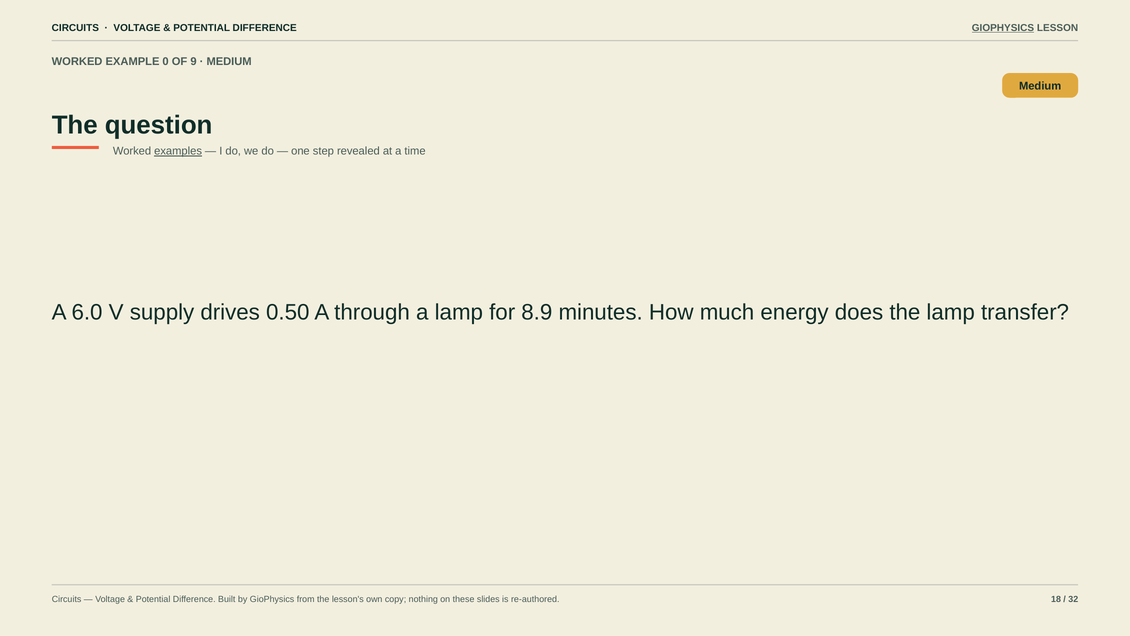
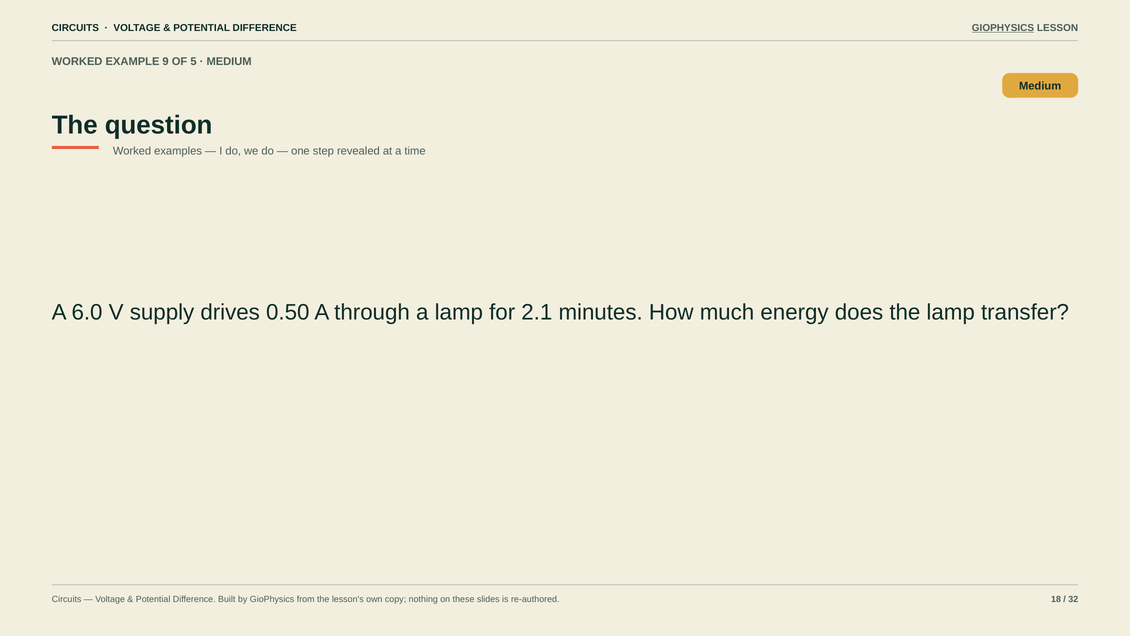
0: 0 -> 9
9: 9 -> 5
examples underline: present -> none
8.9: 8.9 -> 2.1
